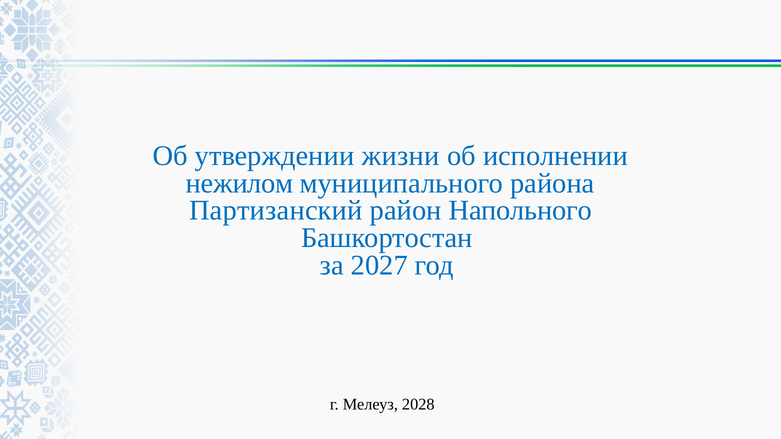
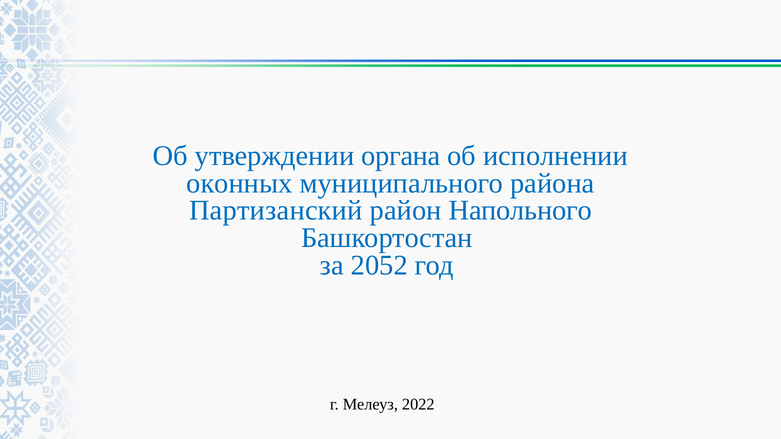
жизни: жизни -> органа
нежилом: нежилом -> оконных
2027: 2027 -> 2052
2028: 2028 -> 2022
